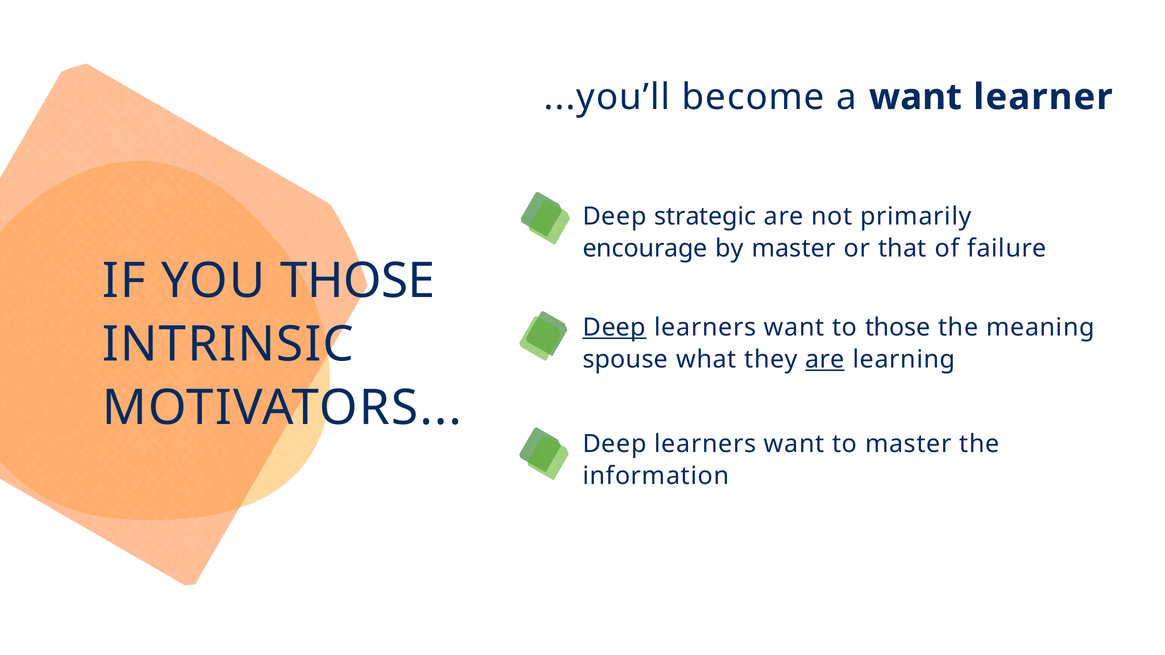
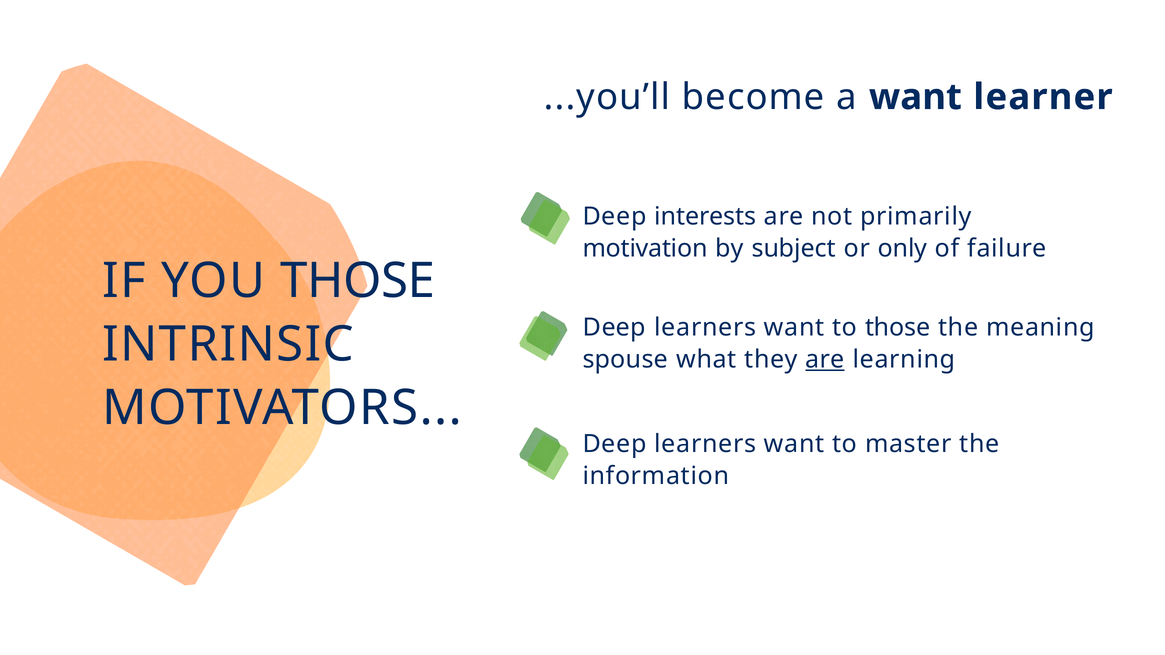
strategic: strategic -> interests
encourage: encourage -> motivation
by master: master -> subject
that: that -> only
Deep at (614, 327) underline: present -> none
